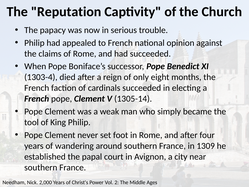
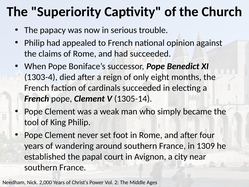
Reputation: Reputation -> Superiority
